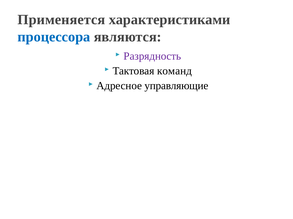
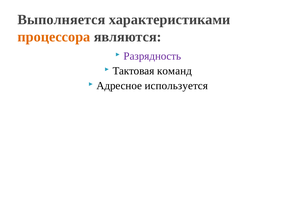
Применяется: Применяется -> Выполняется
процессора colour: blue -> orange
управляющие: управляющие -> используется
